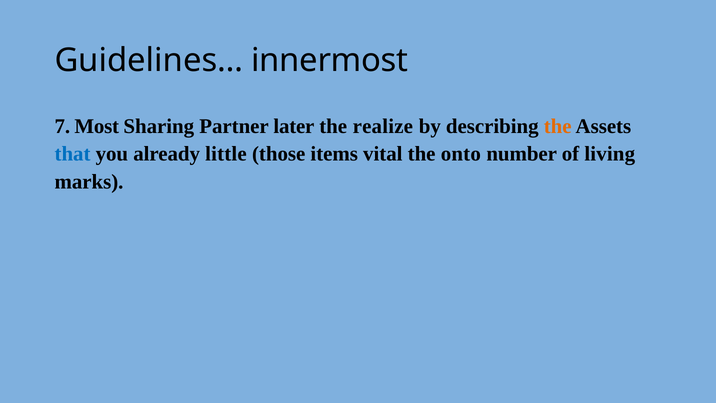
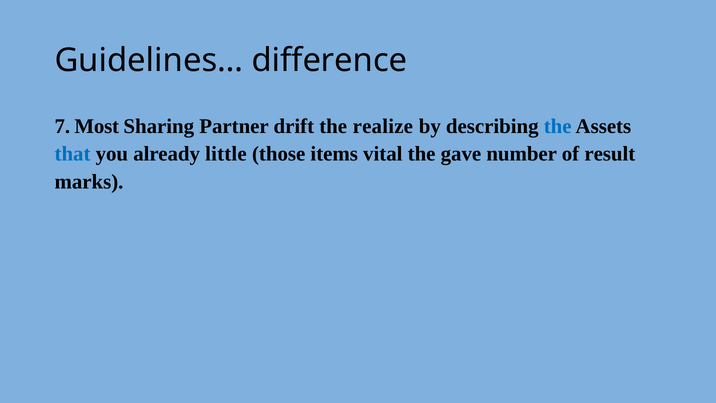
innermost: innermost -> difference
later: later -> drift
the at (558, 126) colour: orange -> blue
onto: onto -> gave
living: living -> result
